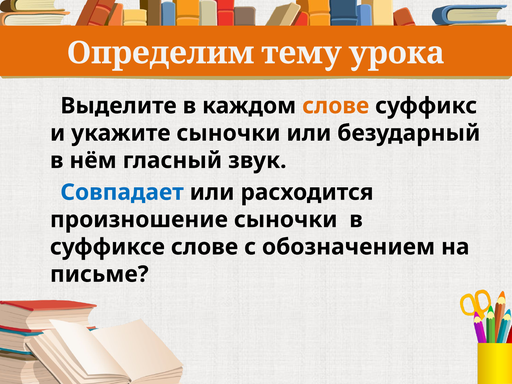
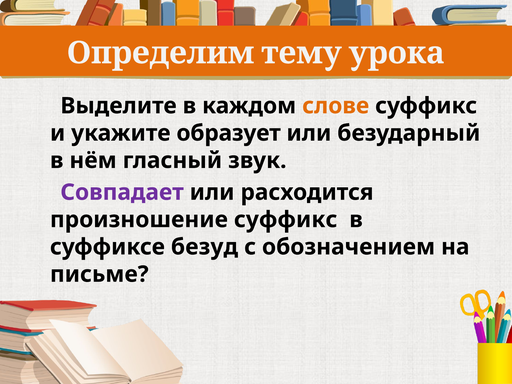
укажите сыночки: сыночки -> образует
Совпадает colour: blue -> purple
произношение сыночки: сыночки -> суффикс
суффиксе слове: слове -> безуд
